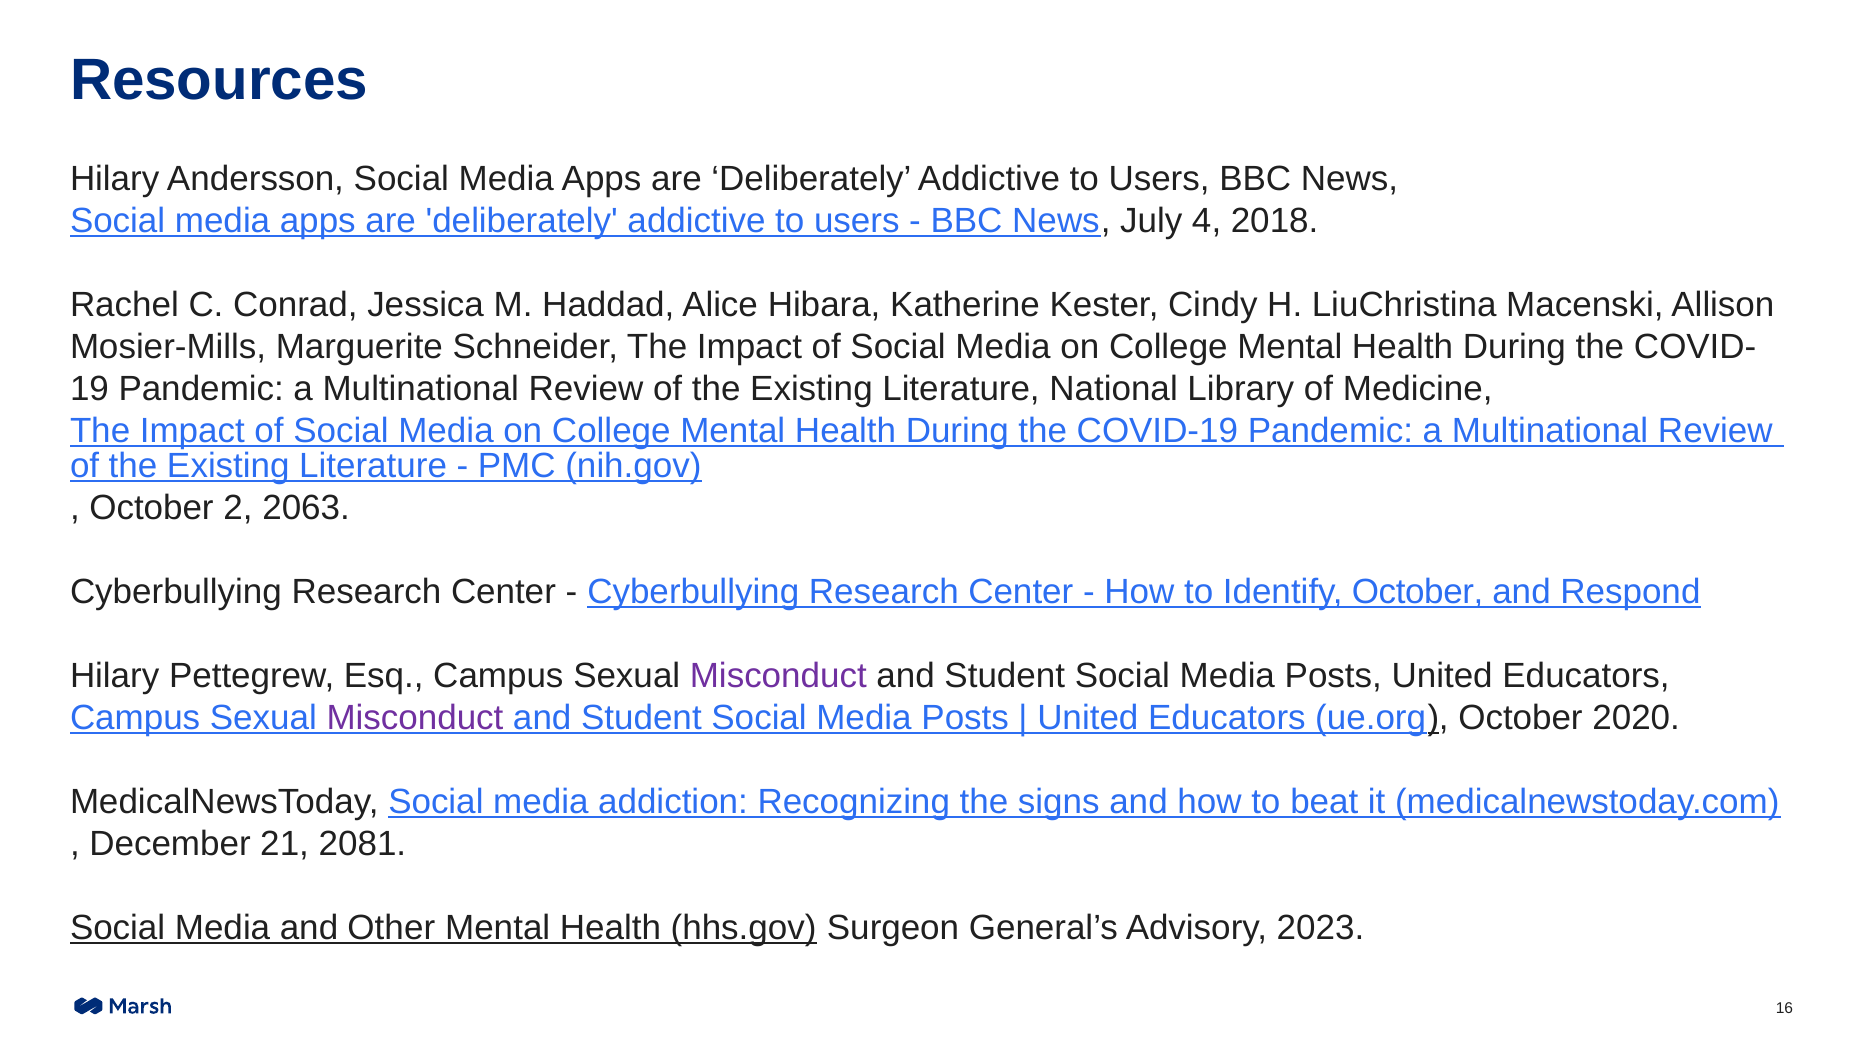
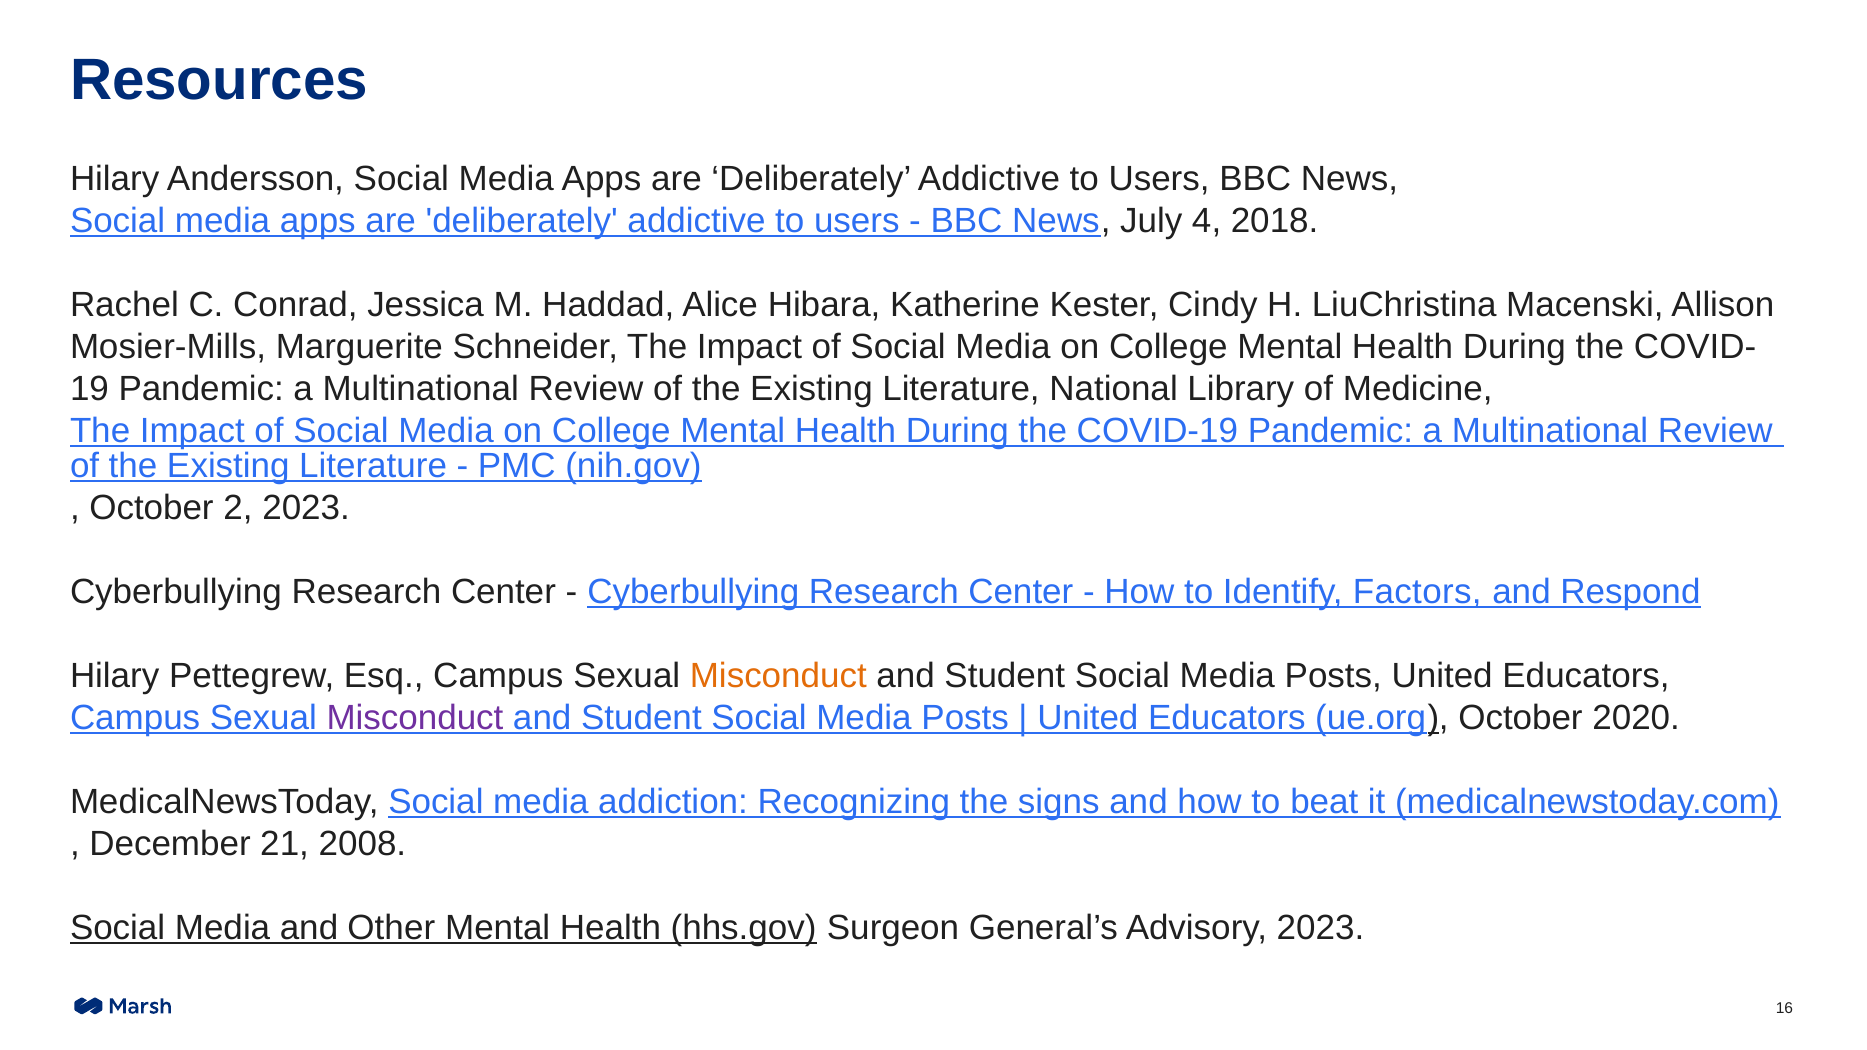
2 2063: 2063 -> 2023
Identify October: October -> Factors
Misconduct at (778, 676) colour: purple -> orange
2081: 2081 -> 2008
